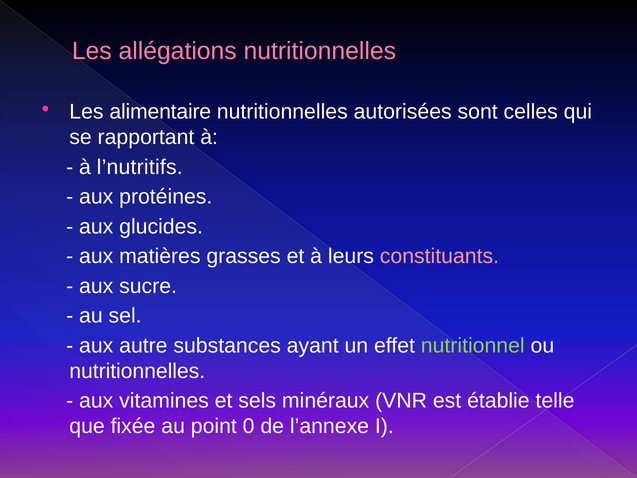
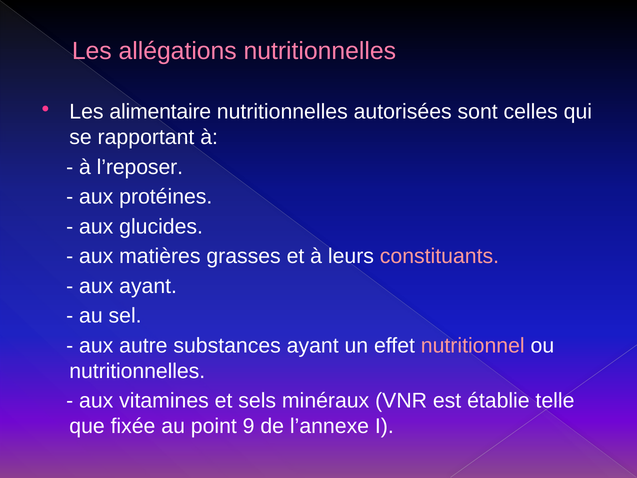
l’nutritifs: l’nutritifs -> l’reposer
aux sucre: sucre -> ayant
nutritionnel colour: light green -> pink
0: 0 -> 9
